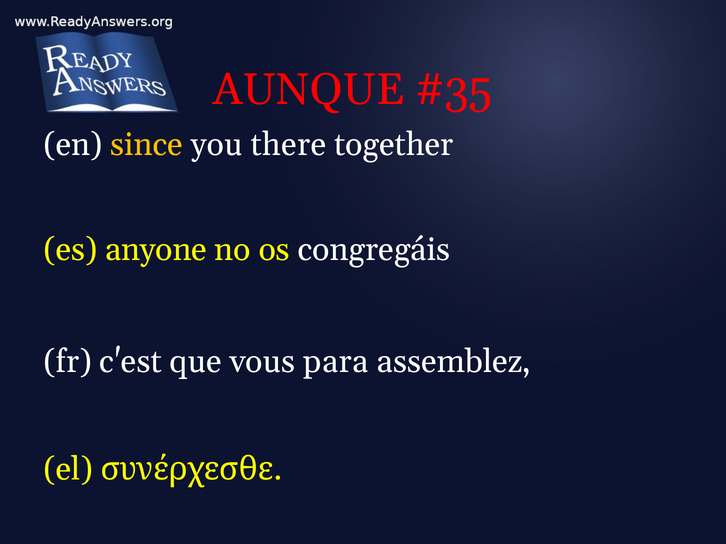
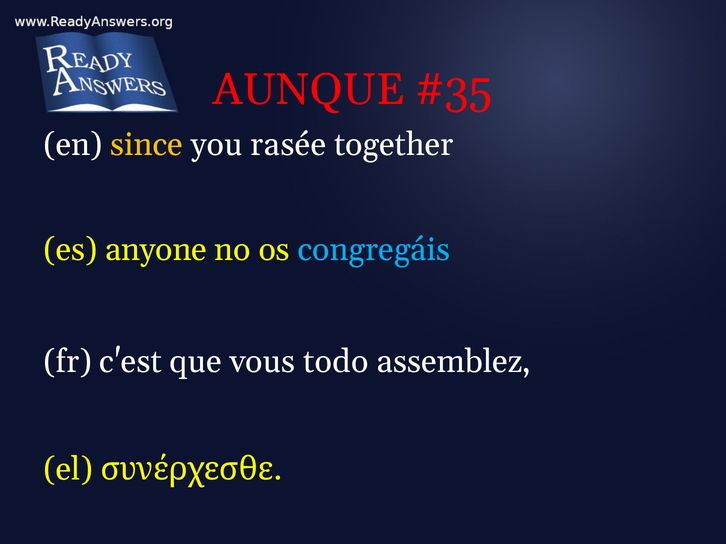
there: there -> rasée
congregáis colour: white -> light blue
para: para -> todo
